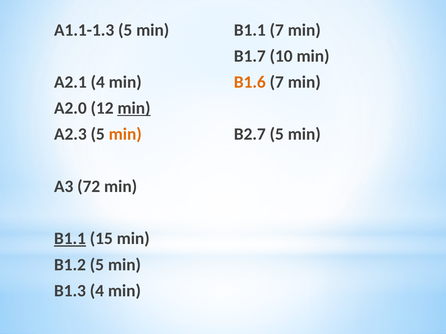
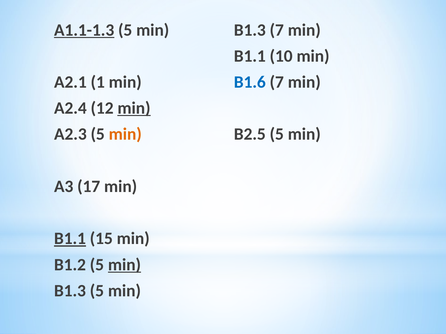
A1.1-1.3 underline: none -> present
B1.1 at (250, 30): B1.1 -> B1.3
B1.7 at (250, 56): B1.7 -> B1.1
A2.1 4: 4 -> 1
B1.6 colour: orange -> blue
A2.0: A2.0 -> A2.4
B2.7: B2.7 -> B2.5
72: 72 -> 17
min at (124, 265) underline: none -> present
B1.3 4: 4 -> 5
